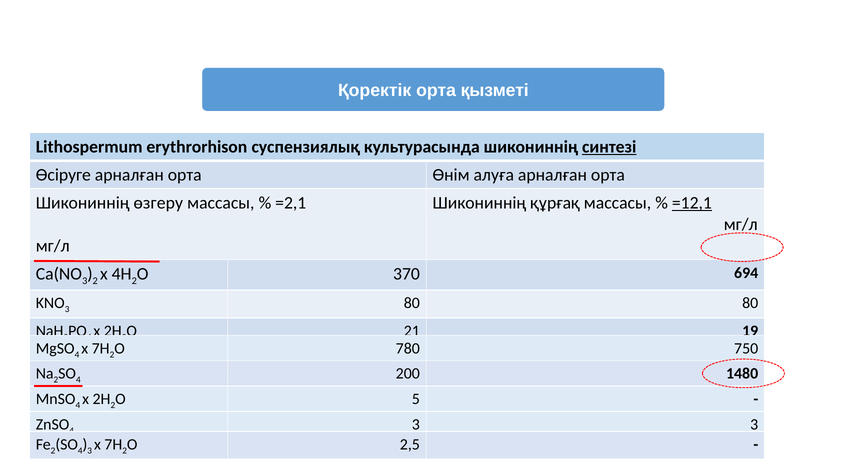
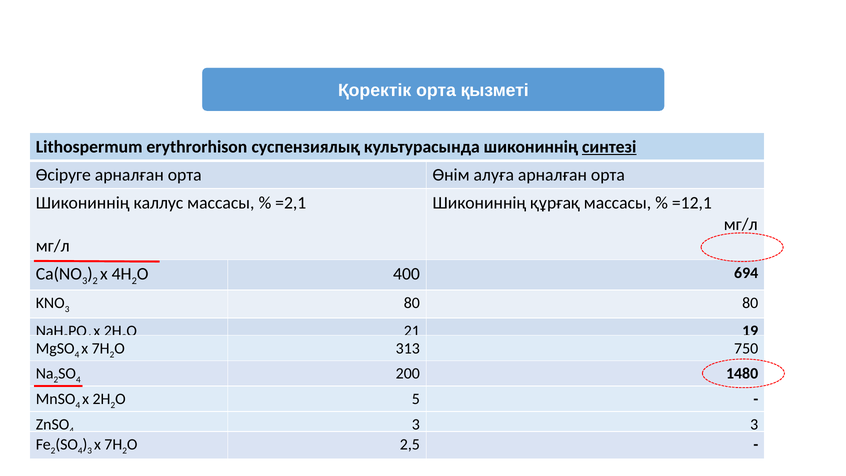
өзгеру: өзгеру -> каллус
=12,1 underline: present -> none
370: 370 -> 400
780: 780 -> 313
